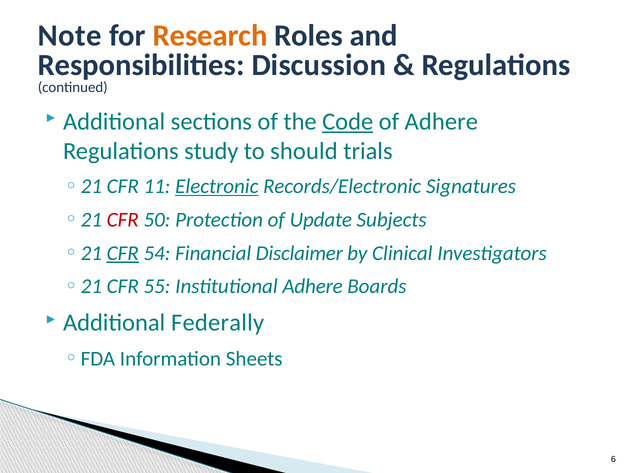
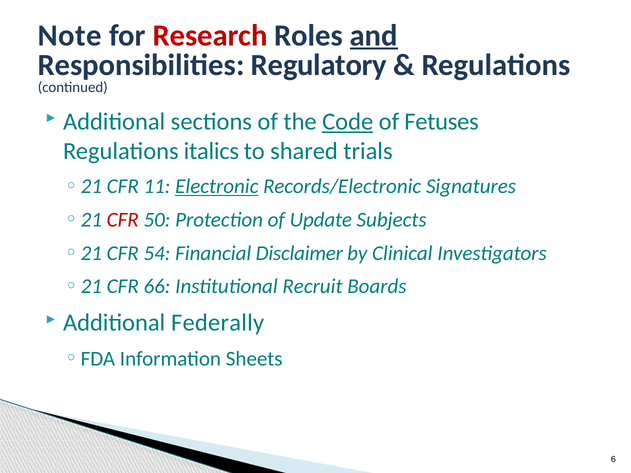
Research colour: orange -> red
and underline: none -> present
Discussion: Discussion -> Regulatory
of Adhere: Adhere -> Fetuses
study: study -> italics
should: should -> shared
CFR at (123, 253) underline: present -> none
55: 55 -> 66
Institutional Adhere: Adhere -> Recruit
